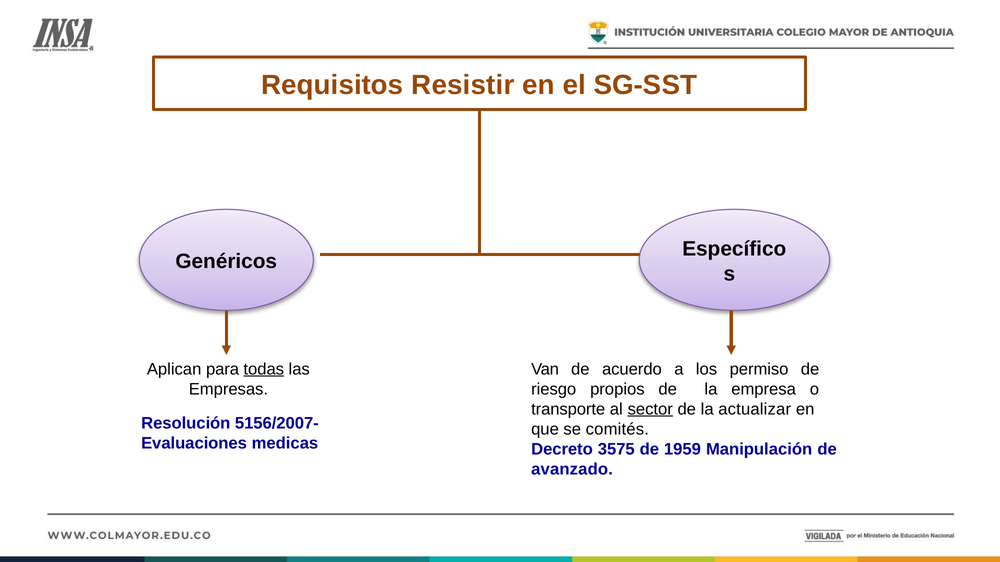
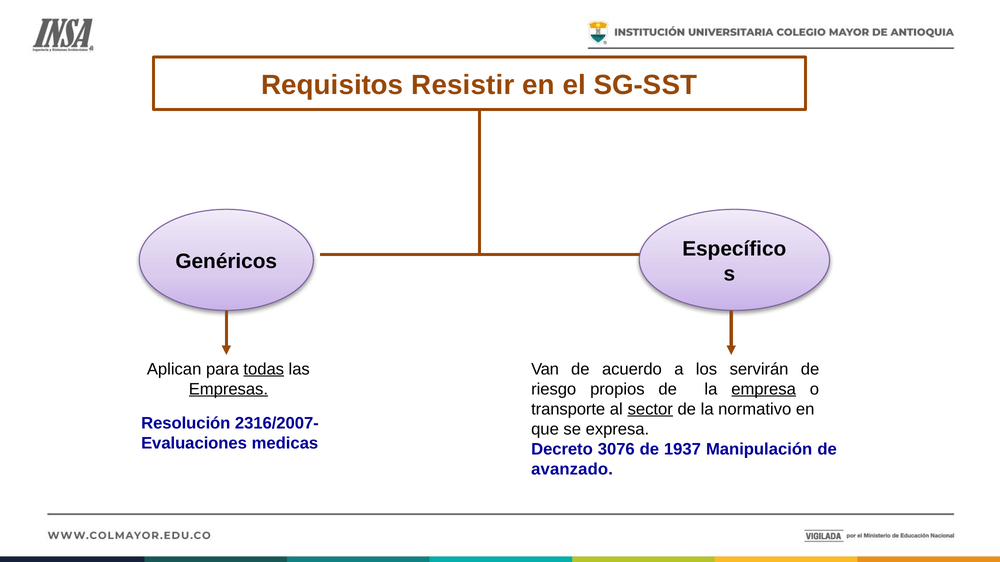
permiso: permiso -> servirán
Empresas underline: none -> present
empresa underline: none -> present
actualizar: actualizar -> normativo
5156/2007-: 5156/2007- -> 2316/2007-
comités: comités -> expresa
3575: 3575 -> 3076
1959: 1959 -> 1937
